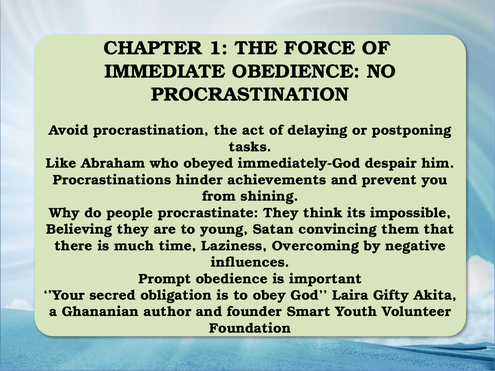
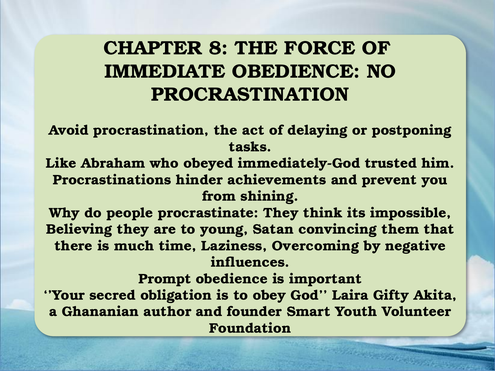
1: 1 -> 8
despair: despair -> trusted
